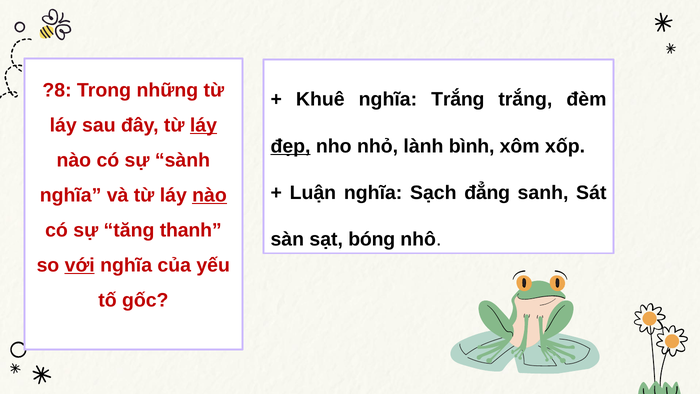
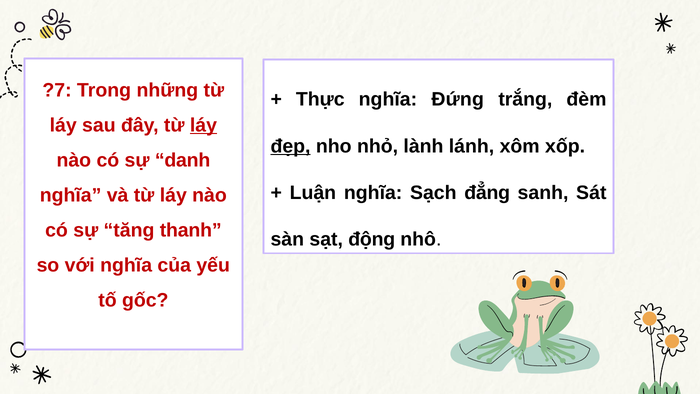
?8: ?8 -> ?7
Khuê: Khuê -> Thực
nghĩa Trắng: Trắng -> Đứng
bình: bình -> lánh
sành: sành -> danh
nào at (209, 195) underline: present -> none
bóng: bóng -> động
với underline: present -> none
